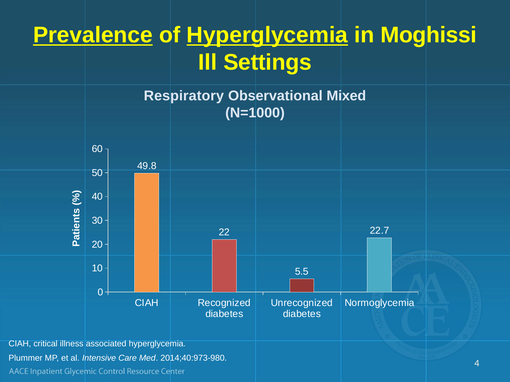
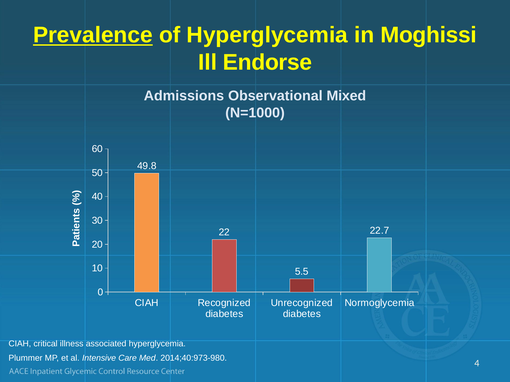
Hyperglycemia at (267, 35) underline: present -> none
Settings: Settings -> Endorse
Respiratory: Respiratory -> Admissions
